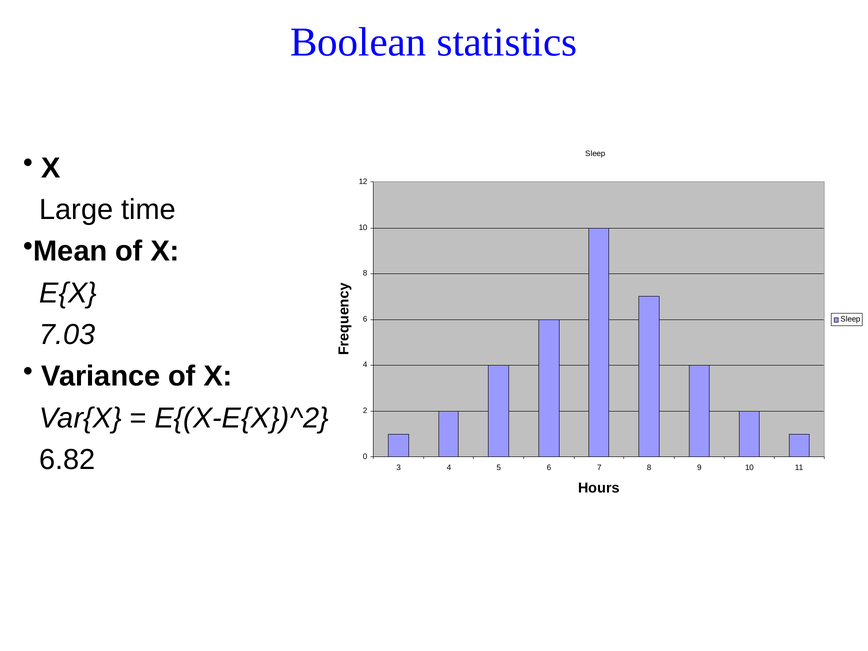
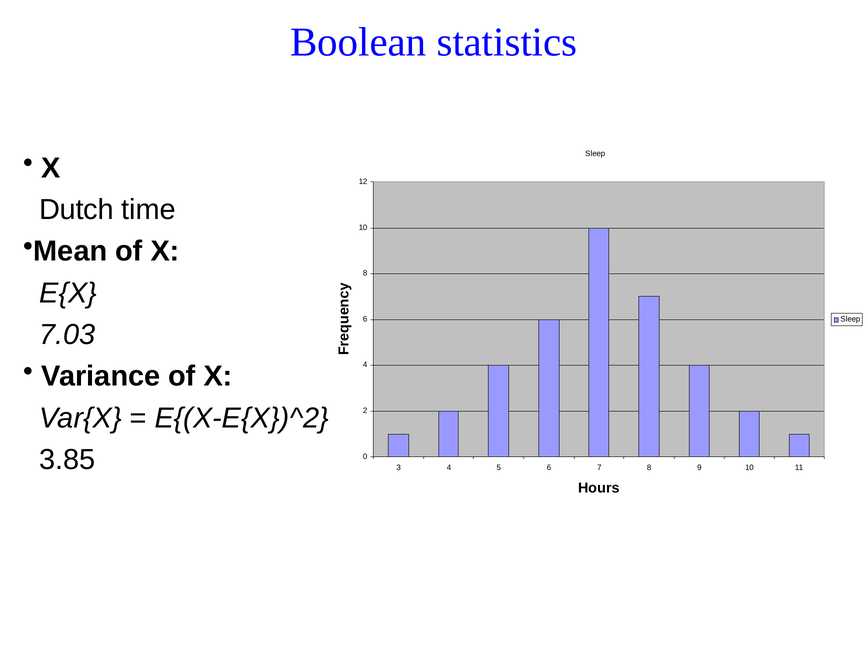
Large: Large -> Dutch
6.82: 6.82 -> 3.85
